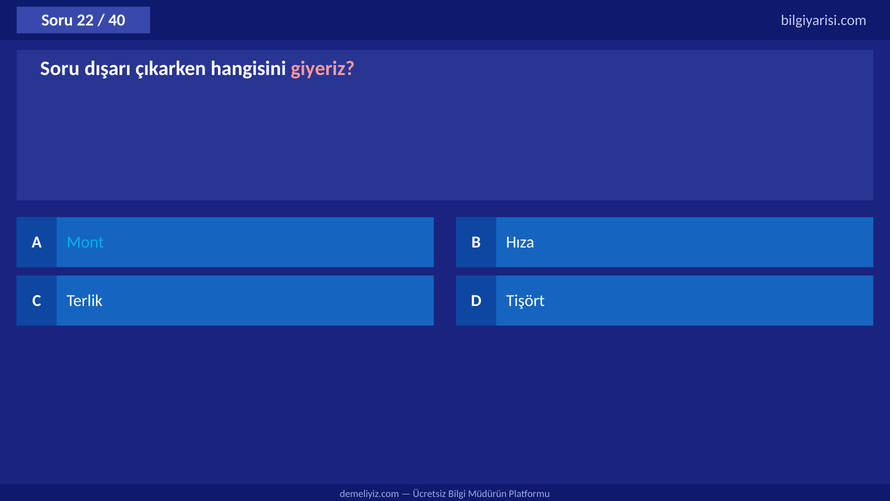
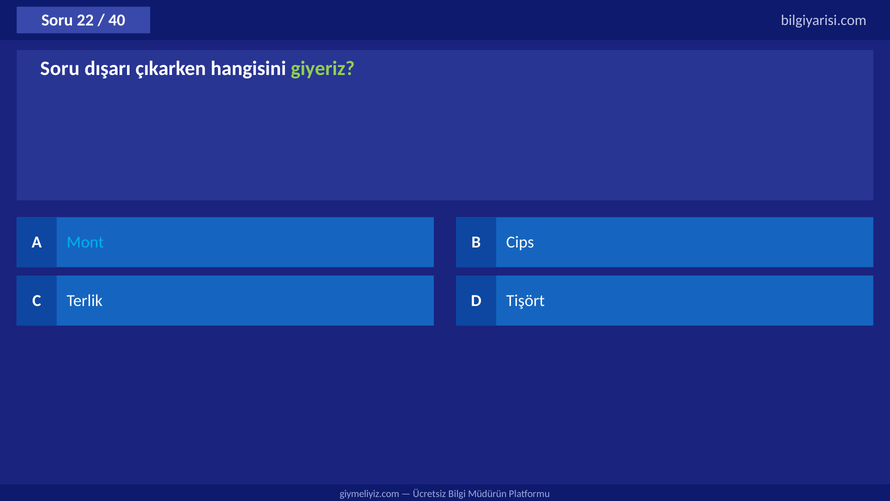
giyeriz colour: pink -> light green
Hıza: Hıza -> Cips
demeliyiz.com: demeliyiz.com -> giymeliyiz.com
